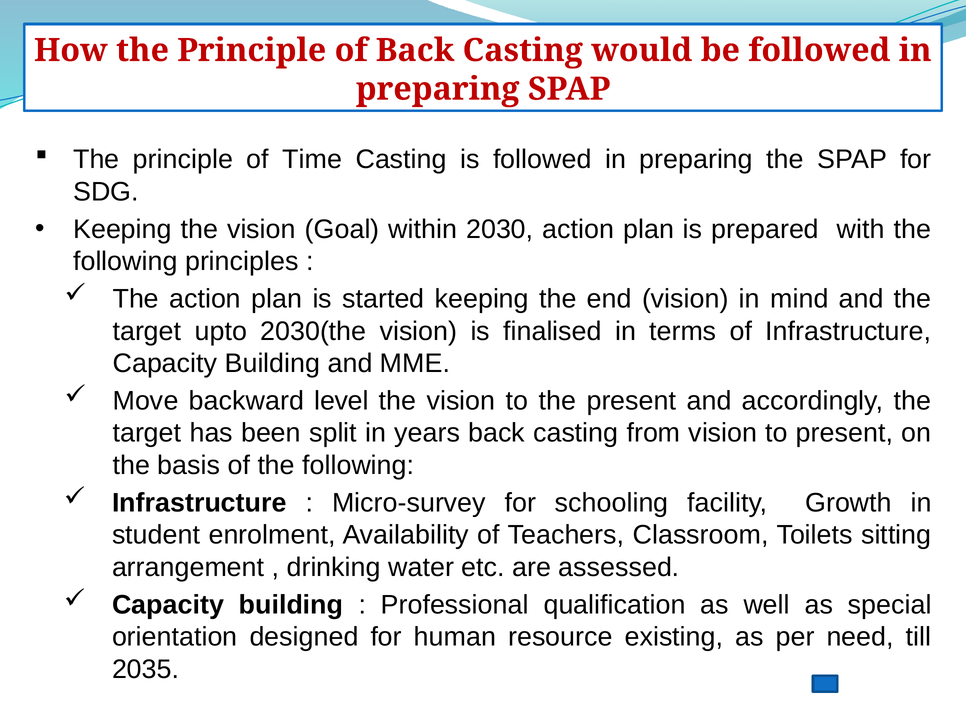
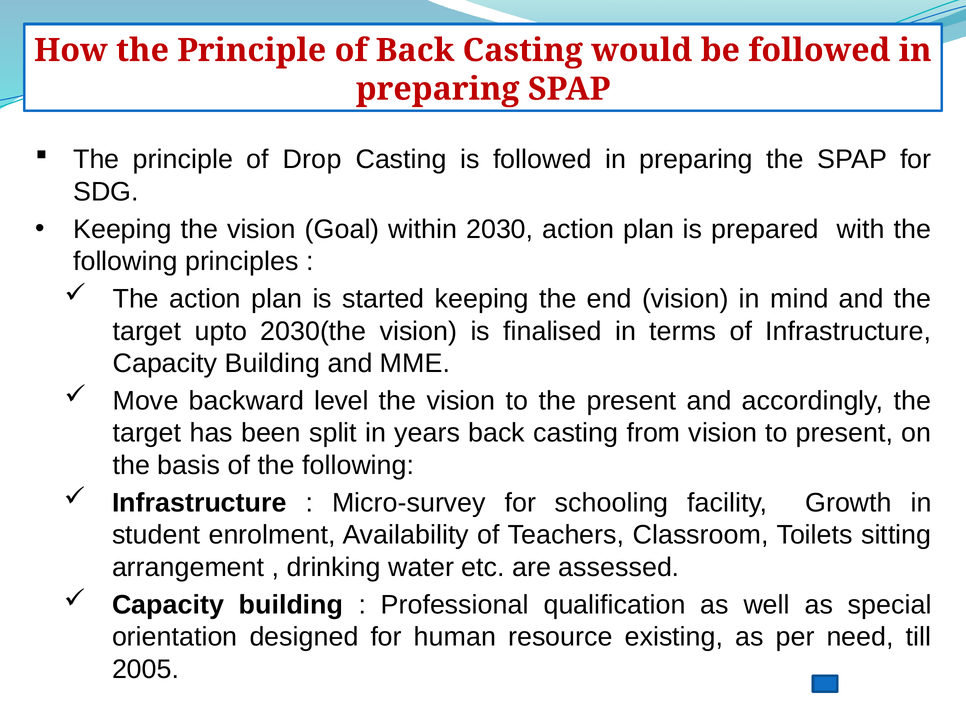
Time: Time -> Drop
2035: 2035 -> 2005
